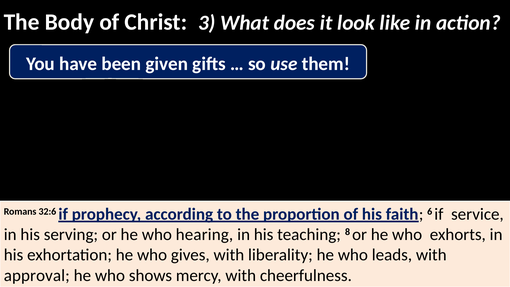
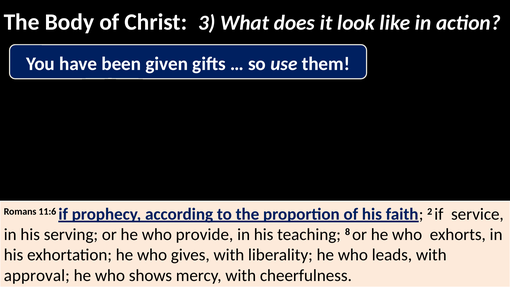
32:6: 32:6 -> 11:6
6: 6 -> 2
hearing: hearing -> provide
